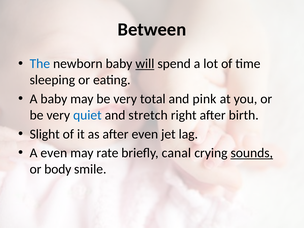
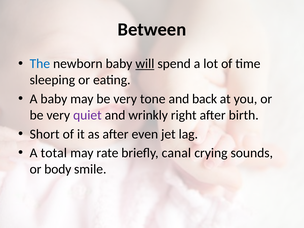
total: total -> tone
pink: pink -> back
quiet colour: blue -> purple
stretch: stretch -> wrinkly
Slight: Slight -> Short
A even: even -> total
sounds underline: present -> none
